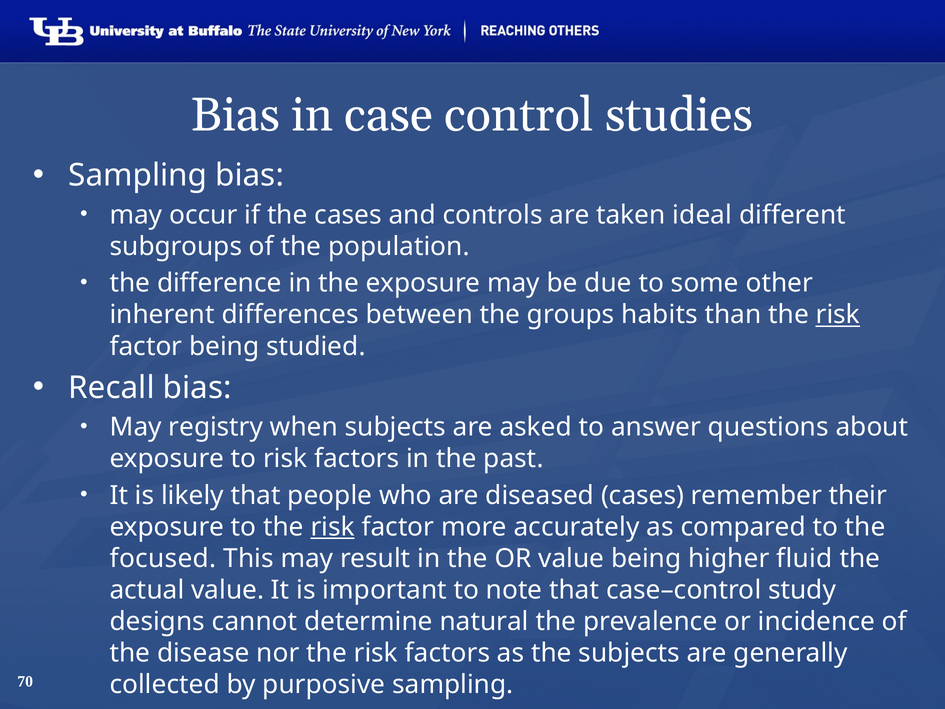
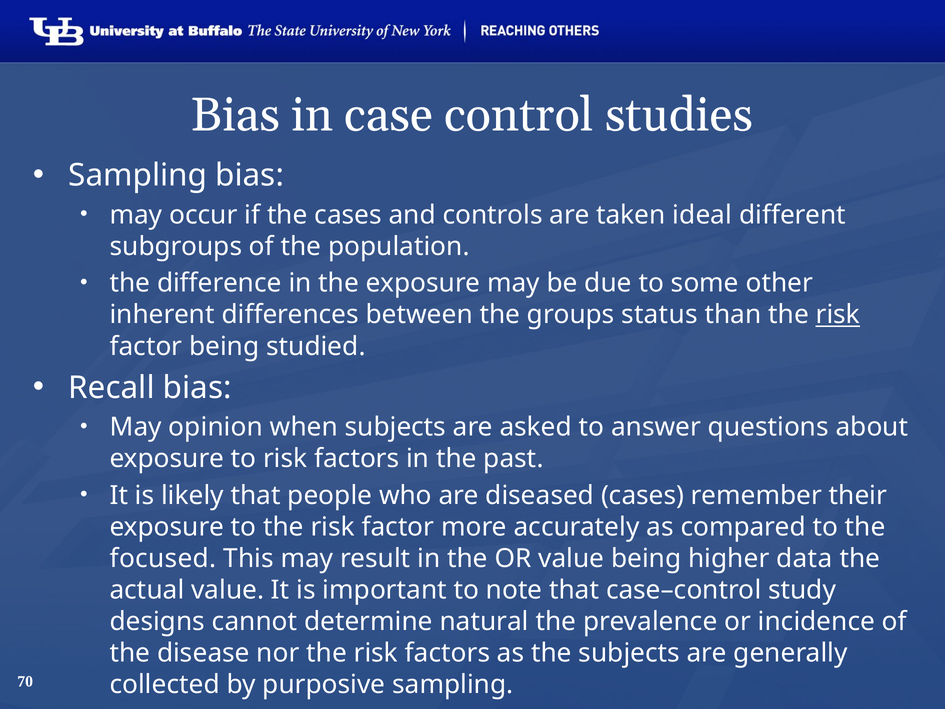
habits: habits -> status
registry: registry -> opinion
risk at (333, 527) underline: present -> none
fluid: fluid -> data
